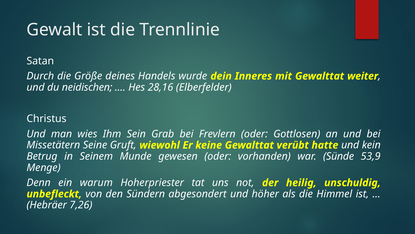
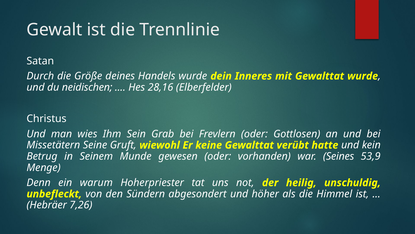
Gewalttat weiter: weiter -> wurde
Sünde: Sünde -> Seines
